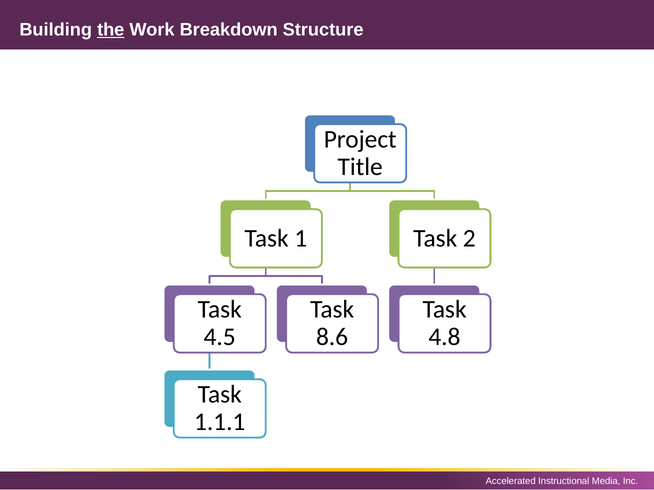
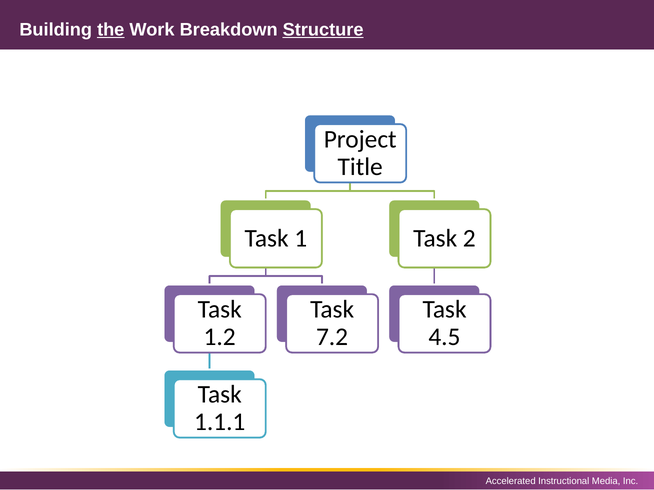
Structure underline: none -> present
4.5: 4.5 -> 1.2
8.6: 8.6 -> 7.2
4.8: 4.8 -> 4.5
